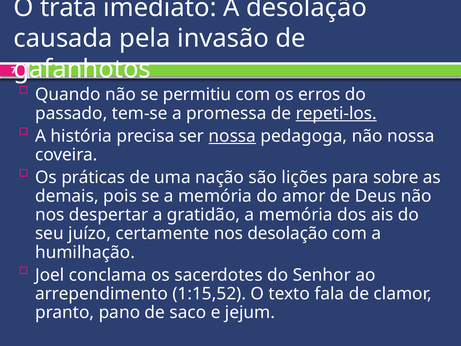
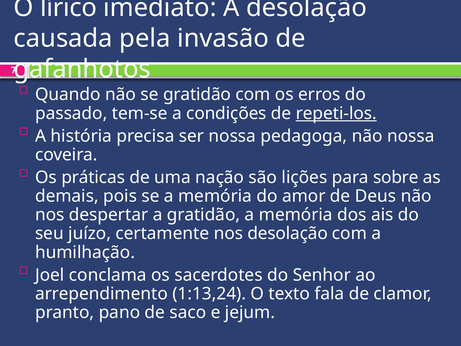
trata: trata -> lírico
se permitiu: permitiu -> gratidão
promessa: promessa -> condições
nossa at (232, 136) underline: present -> none
1:15,52: 1:15,52 -> 1:13,24
